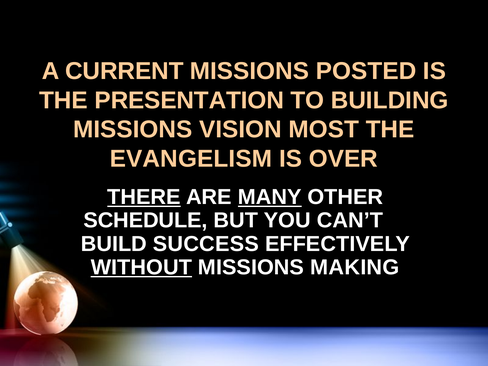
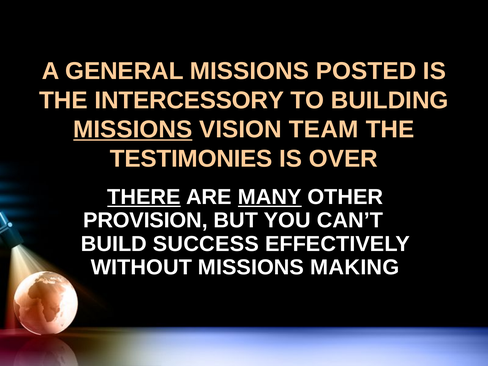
CURRENT: CURRENT -> GENERAL
PRESENTATION: PRESENTATION -> INTERCESSORY
MISSIONS at (133, 130) underline: none -> present
MOST: MOST -> TEAM
EVANGELISM: EVANGELISM -> TESTIMONIES
SCHEDULE: SCHEDULE -> PROVISION
WITHOUT underline: present -> none
